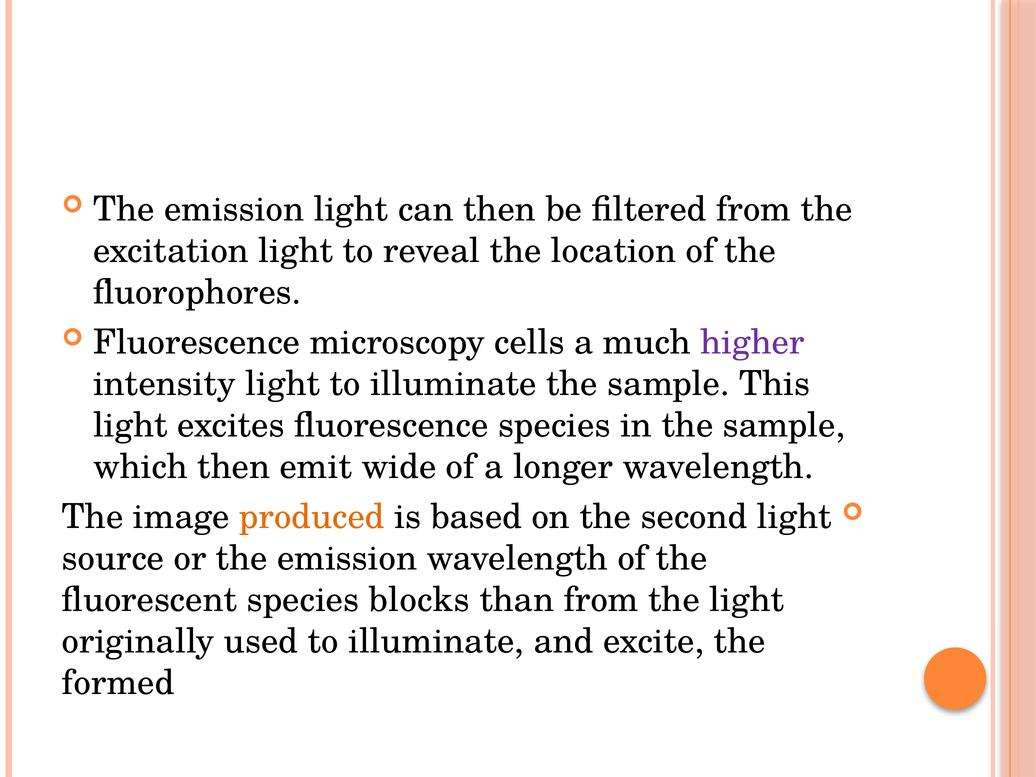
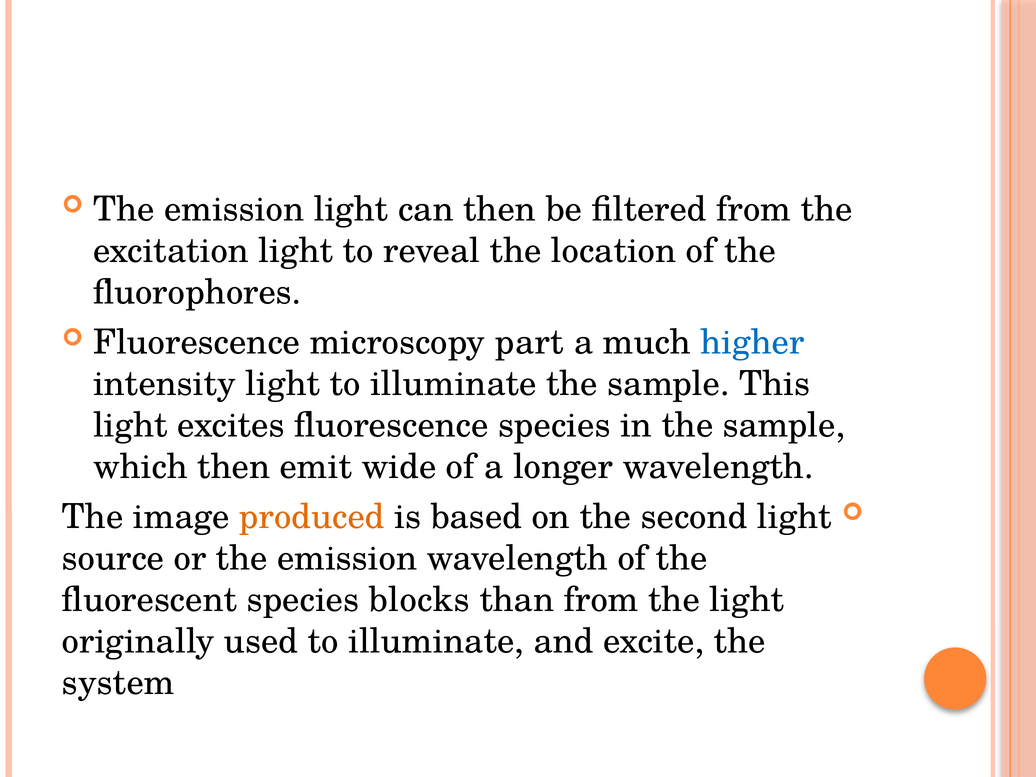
cells: cells -> part
higher colour: purple -> blue
formed: formed -> system
